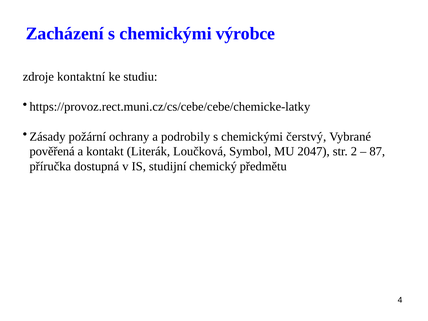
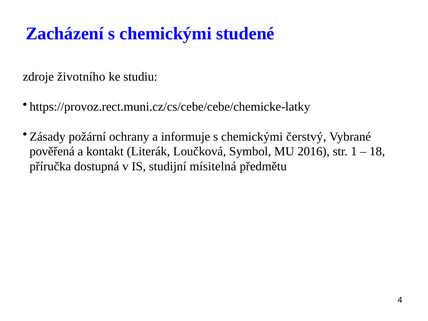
výrobce: výrobce -> studené
kontaktní: kontaktní -> životního
podrobily: podrobily -> informuje
2047: 2047 -> 2016
2: 2 -> 1
87: 87 -> 18
chemický: chemický -> mísitelná
